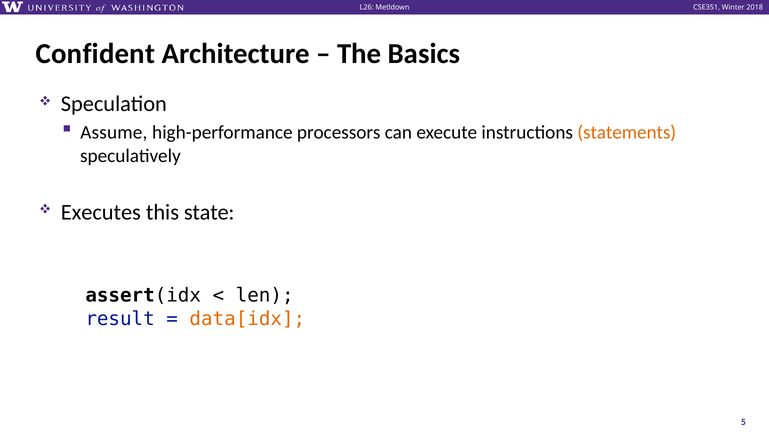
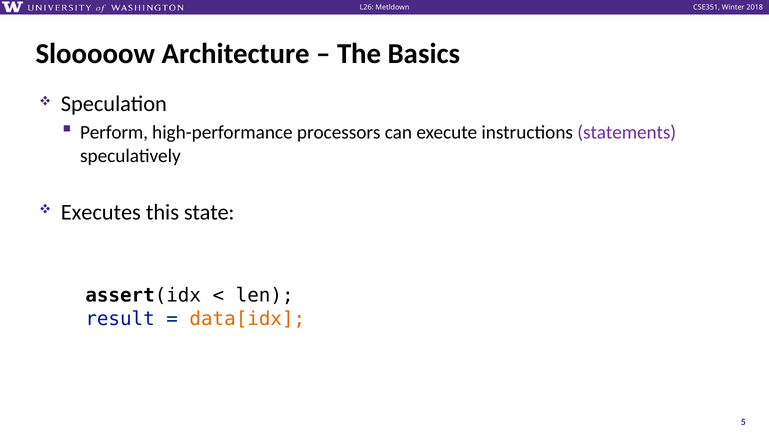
Confident: Confident -> Slooooow
Assume: Assume -> Perform
statements colour: orange -> purple
